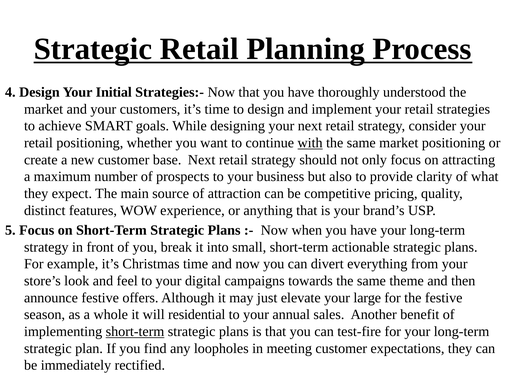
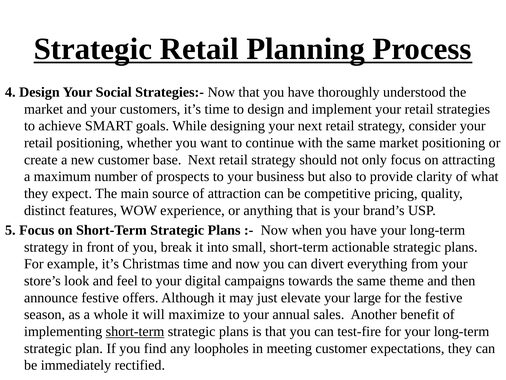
Initial: Initial -> Social
with underline: present -> none
residential: residential -> maximize
